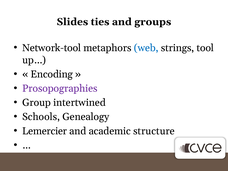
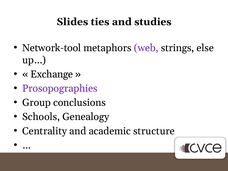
groups: groups -> studies
web colour: blue -> purple
tool: tool -> else
Encoding: Encoding -> Exchange
intertwined: intertwined -> conclusions
Lemercier: Lemercier -> Centrality
